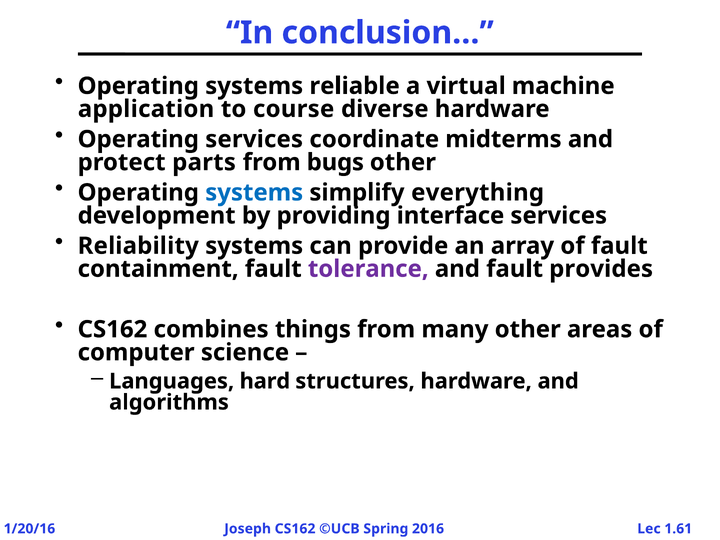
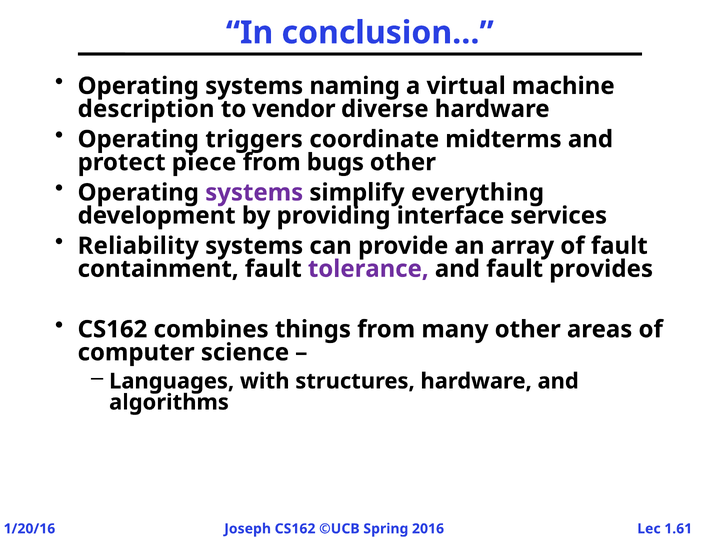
reliable: reliable -> naming
application: application -> description
course: course -> vendor
Operating services: services -> triggers
parts: parts -> piece
systems at (254, 193) colour: blue -> purple
hard: hard -> with
